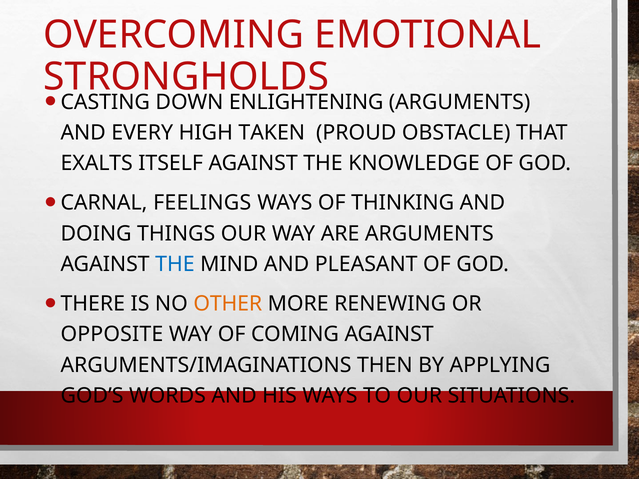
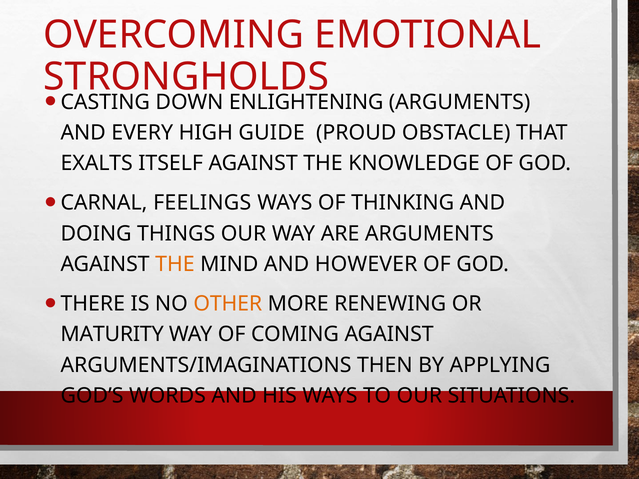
TAKEN: TAKEN -> GUIDE
THE at (175, 264) colour: blue -> orange
PLEASANT: PLEASANT -> HOWEVER
OPPOSITE: OPPOSITE -> MATURITY
